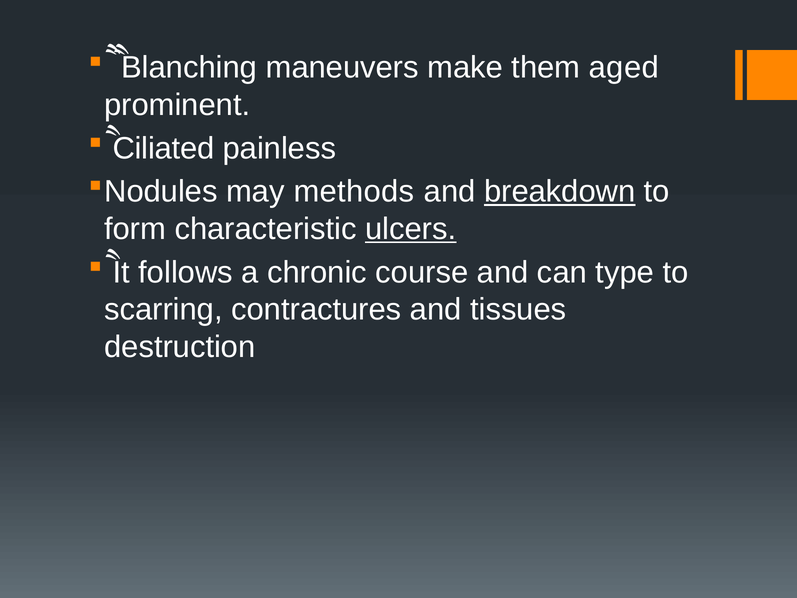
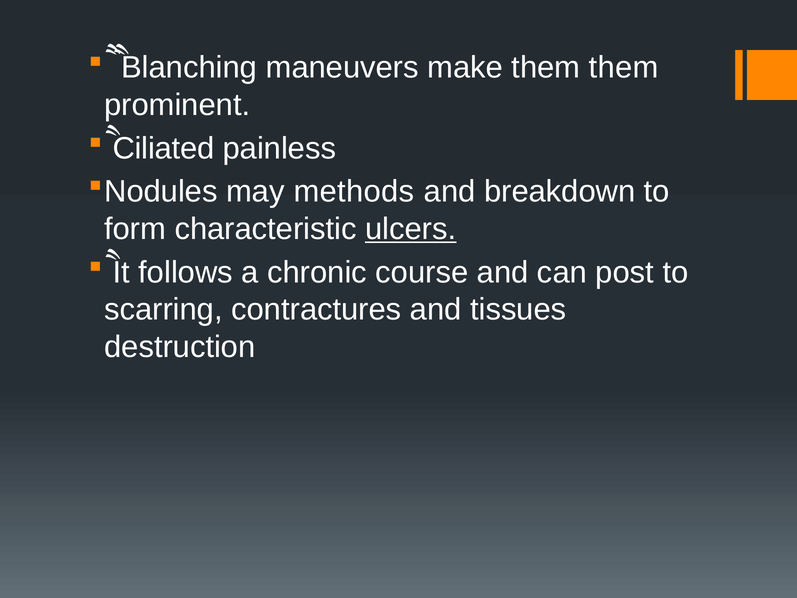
them aged: aged -> them
breakdown underline: present -> none
type: type -> post
